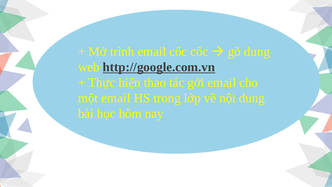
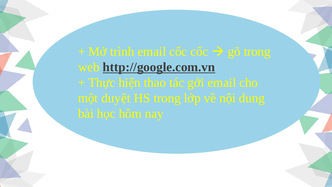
gõ dung: dung -> trong
một email: email -> duyệt
